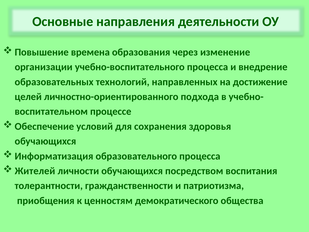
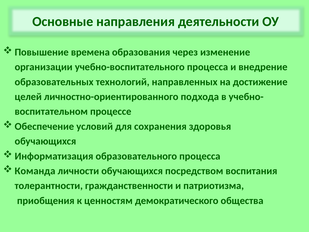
Жителей: Жителей -> Команда
